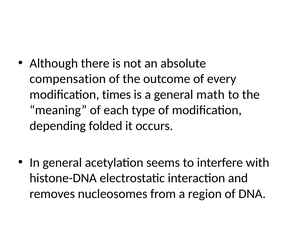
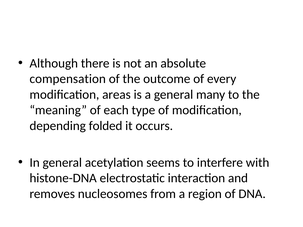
times: times -> areas
math: math -> many
